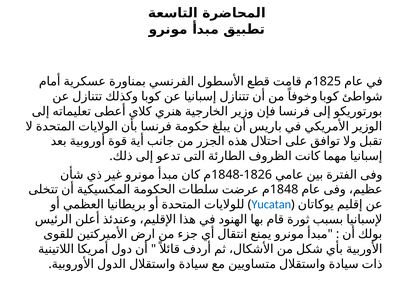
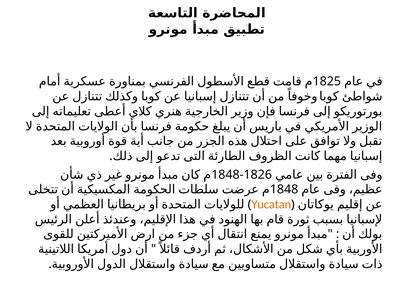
Yucatan colour: blue -> orange
